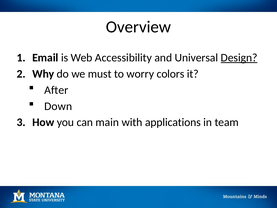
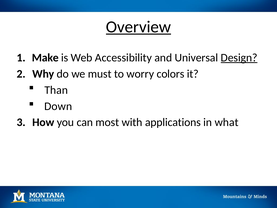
Overview underline: none -> present
Email: Email -> Make
After: After -> Than
main: main -> most
team: team -> what
